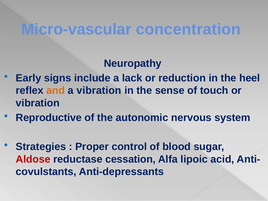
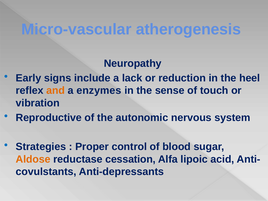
concentration: concentration -> atherogenesis
a vibration: vibration -> enzymes
Aldose colour: red -> orange
